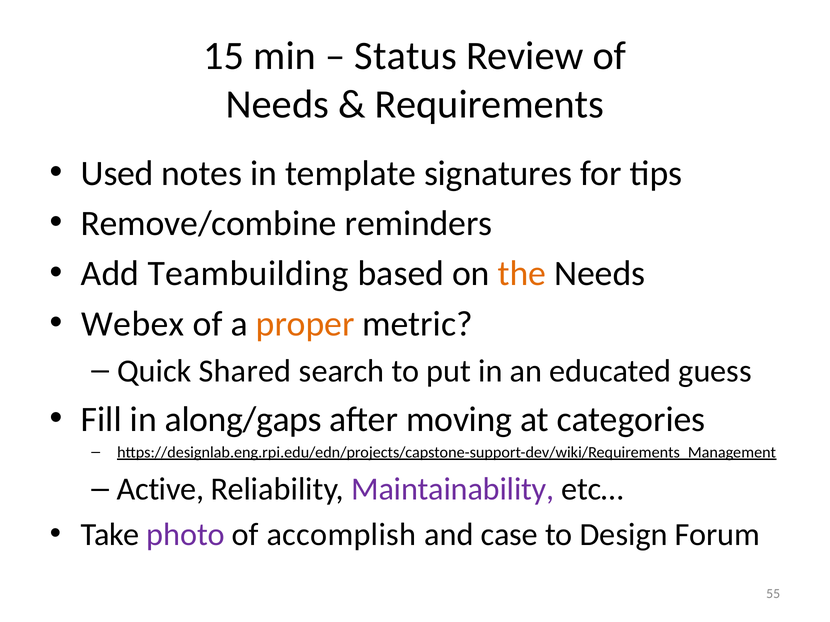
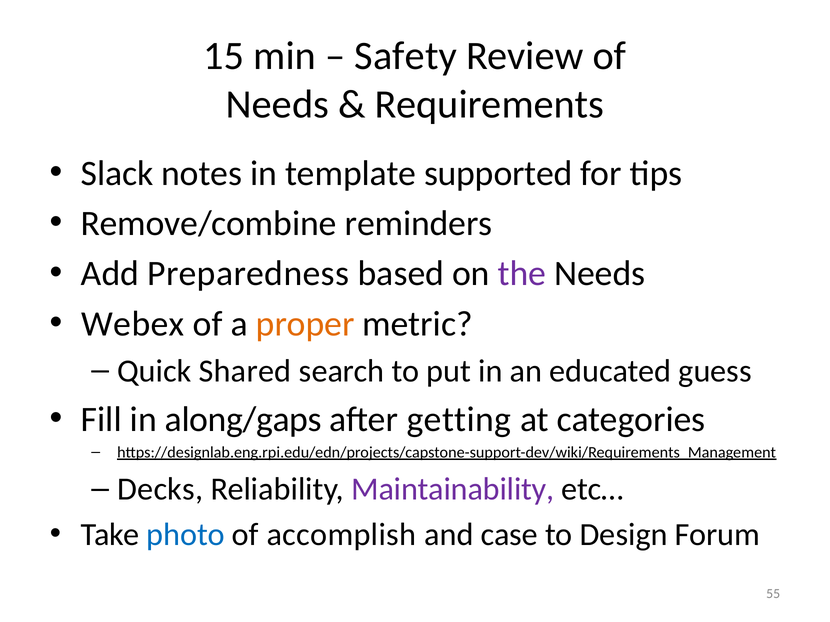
Status: Status -> Safety
Used: Used -> Slack
signatures: signatures -> supported
Teambuilding: Teambuilding -> Preparedness
the colour: orange -> purple
moving: moving -> getting
Active: Active -> Decks
photo colour: purple -> blue
